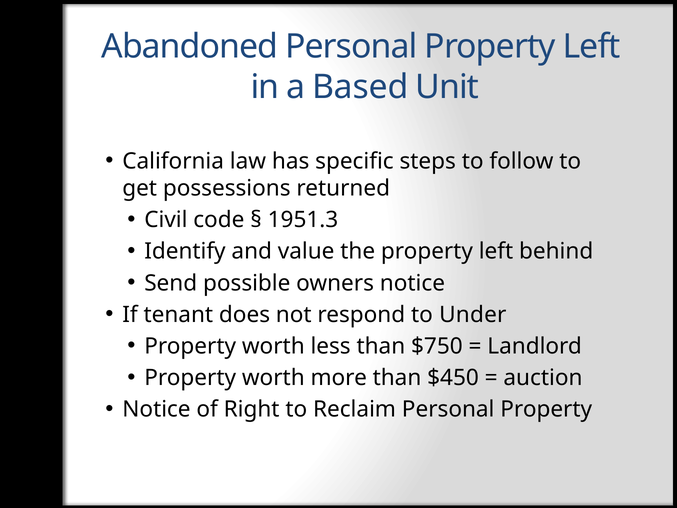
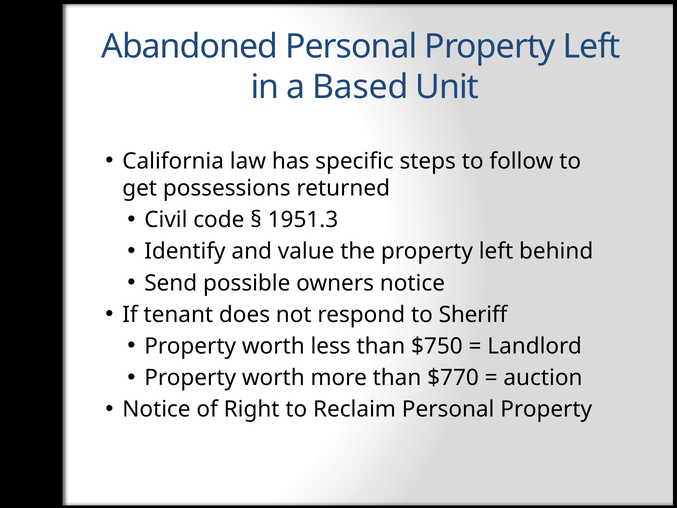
Under: Under -> Sheriff
$450: $450 -> $770
